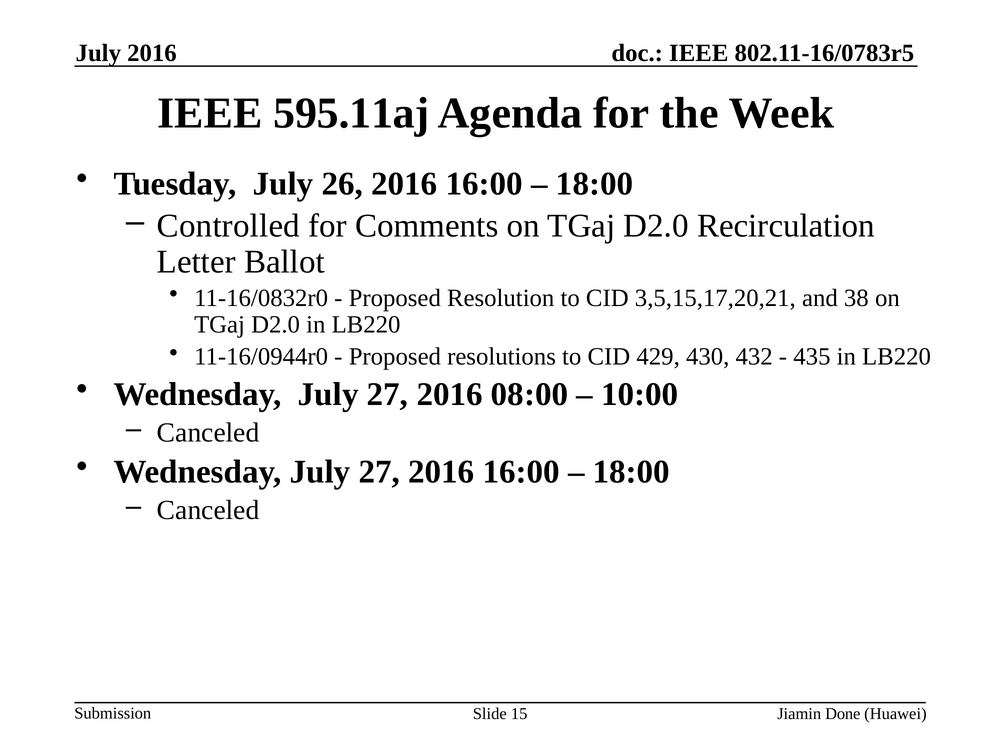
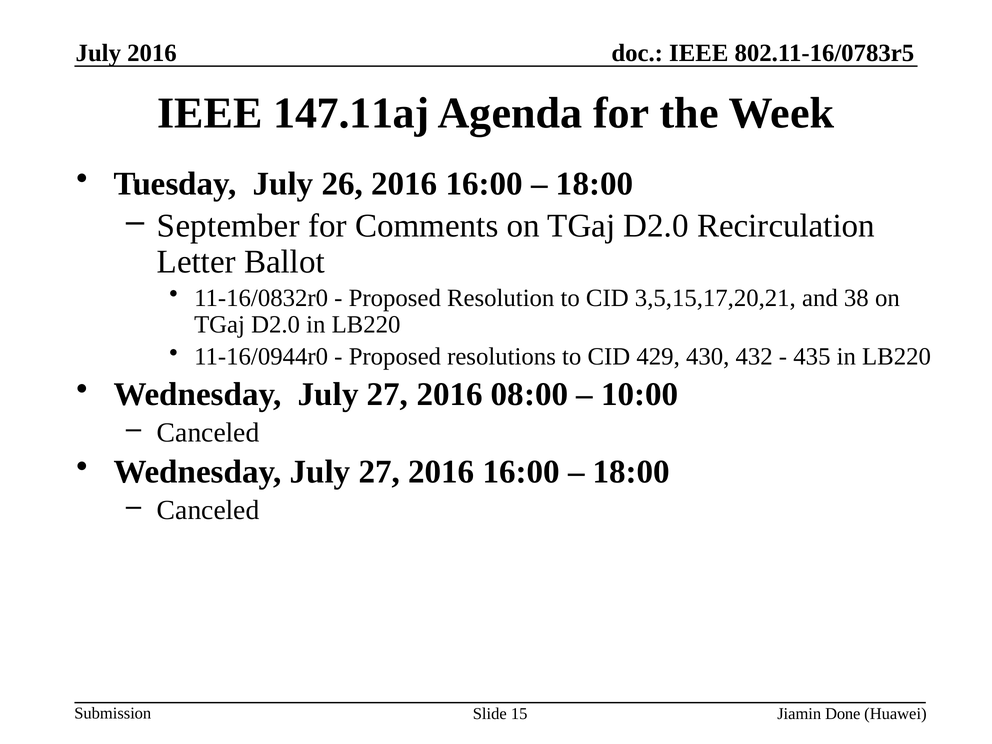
595.11aj: 595.11aj -> 147.11aj
Controlled: Controlled -> September
